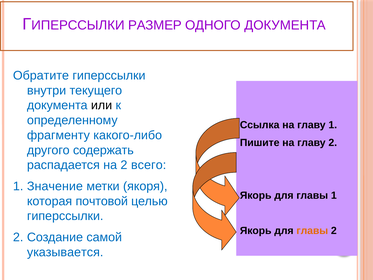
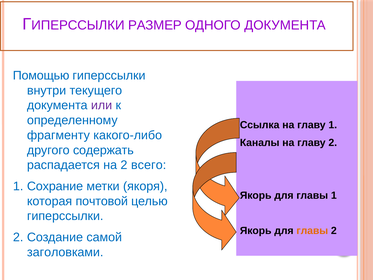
Обратите: Обратите -> Помощью
или colour: black -> purple
Пишите: Пишите -> Каналы
Значение: Значение -> Сохрание
указывается: указывается -> заголовками
